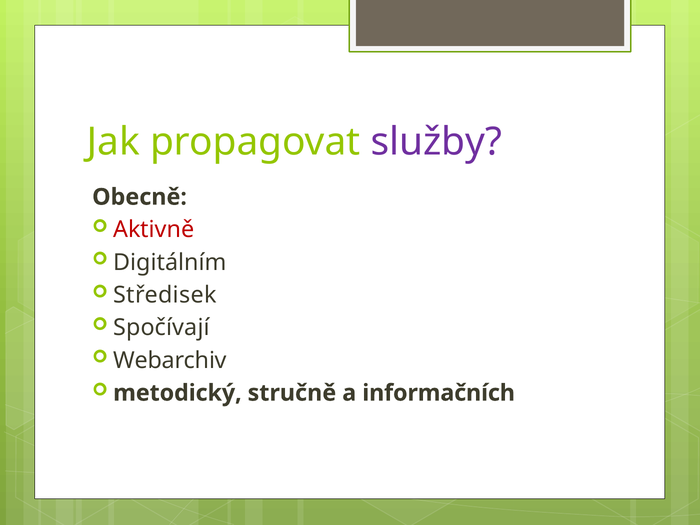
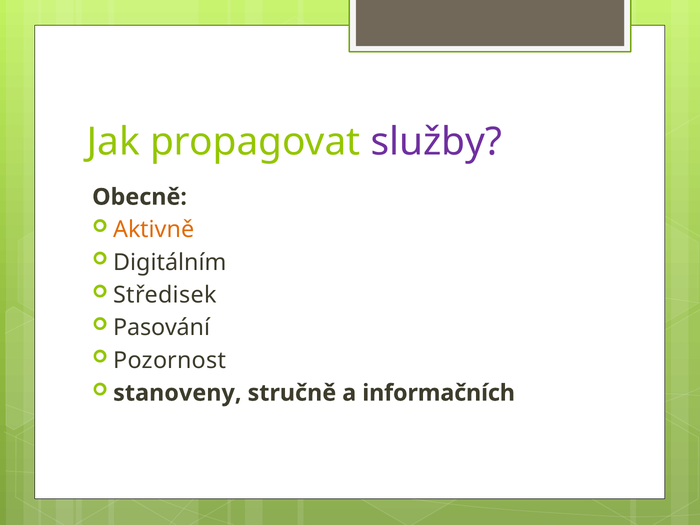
Aktivně colour: red -> orange
Spočívají: Spočívají -> Pasování
Webarchiv: Webarchiv -> Pozornost
metodický: metodický -> stanoveny
